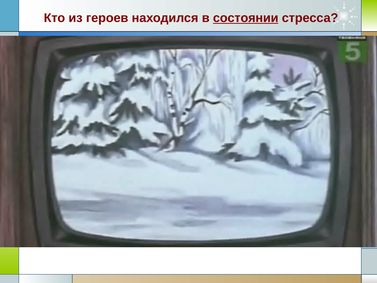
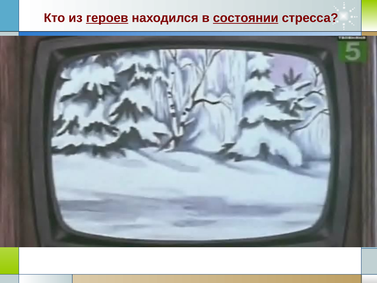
героев underline: none -> present
